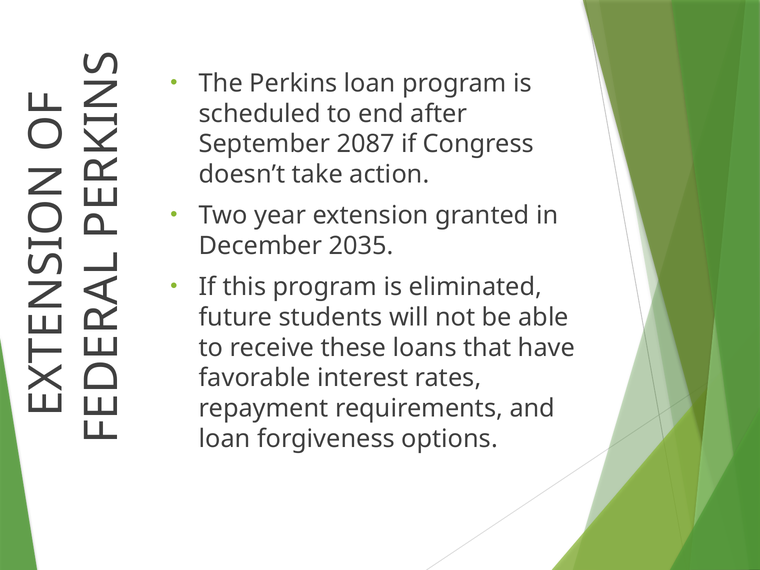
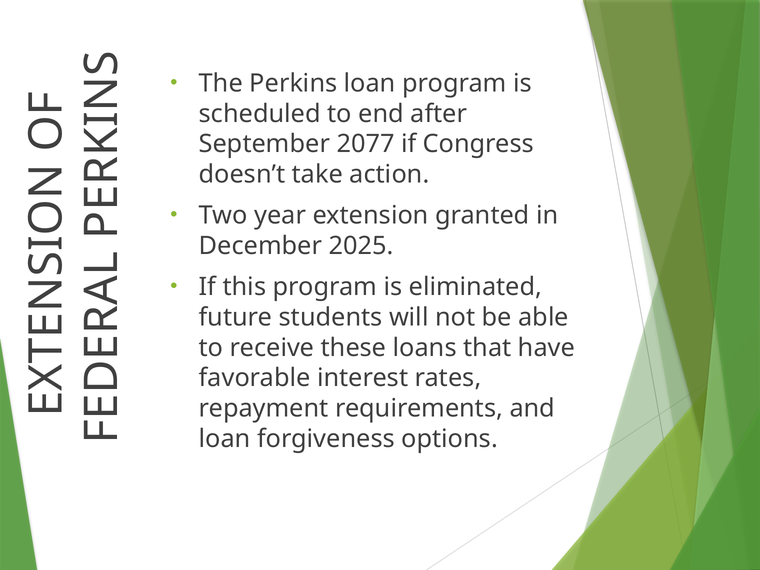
2087: 2087 -> 2077
2035: 2035 -> 2025
